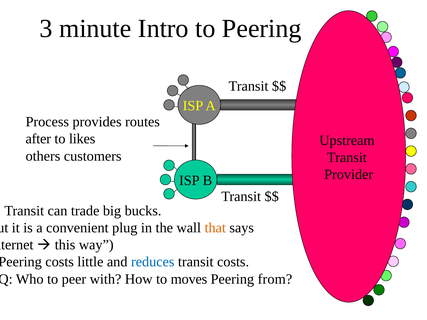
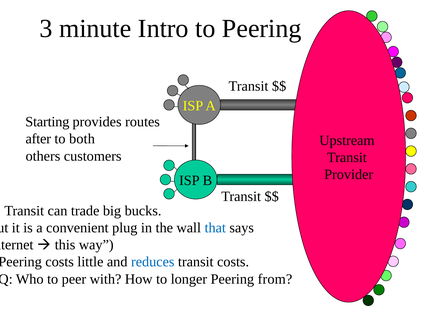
Process: Process -> Starting
likes: likes -> both
that colour: orange -> blue
moves: moves -> longer
